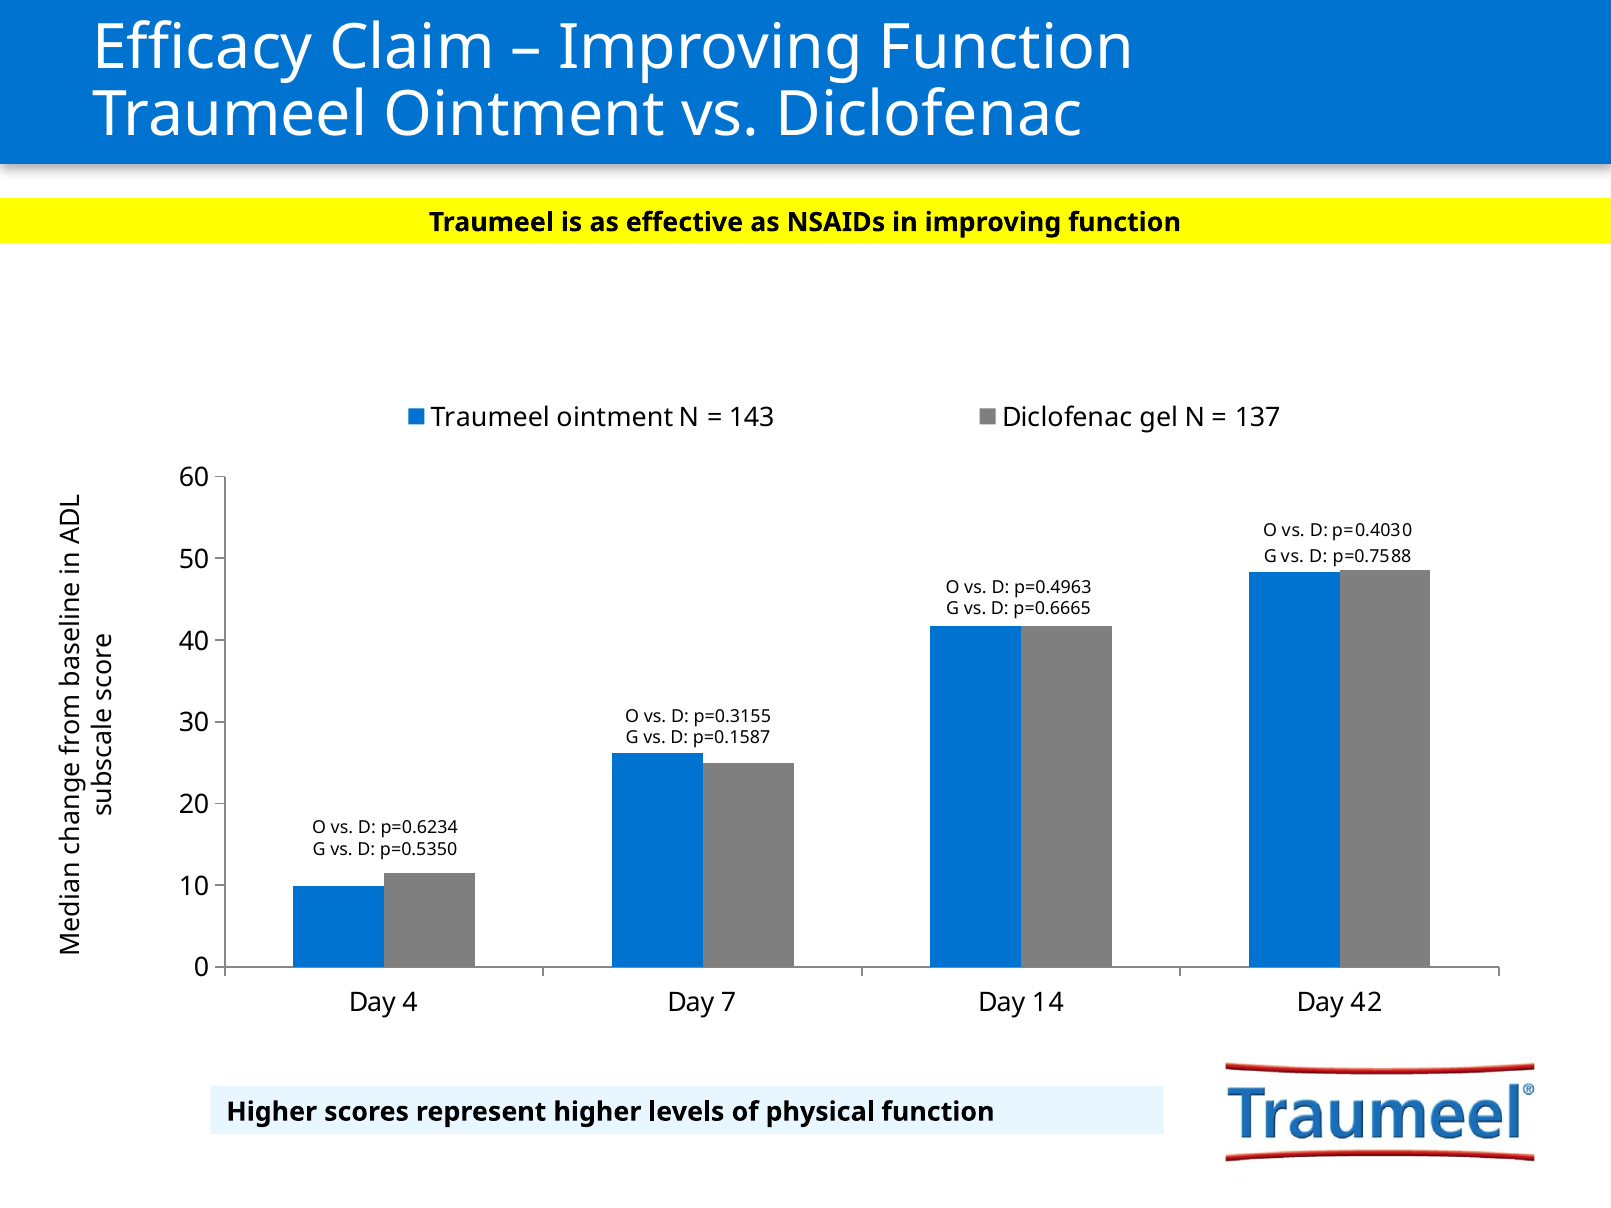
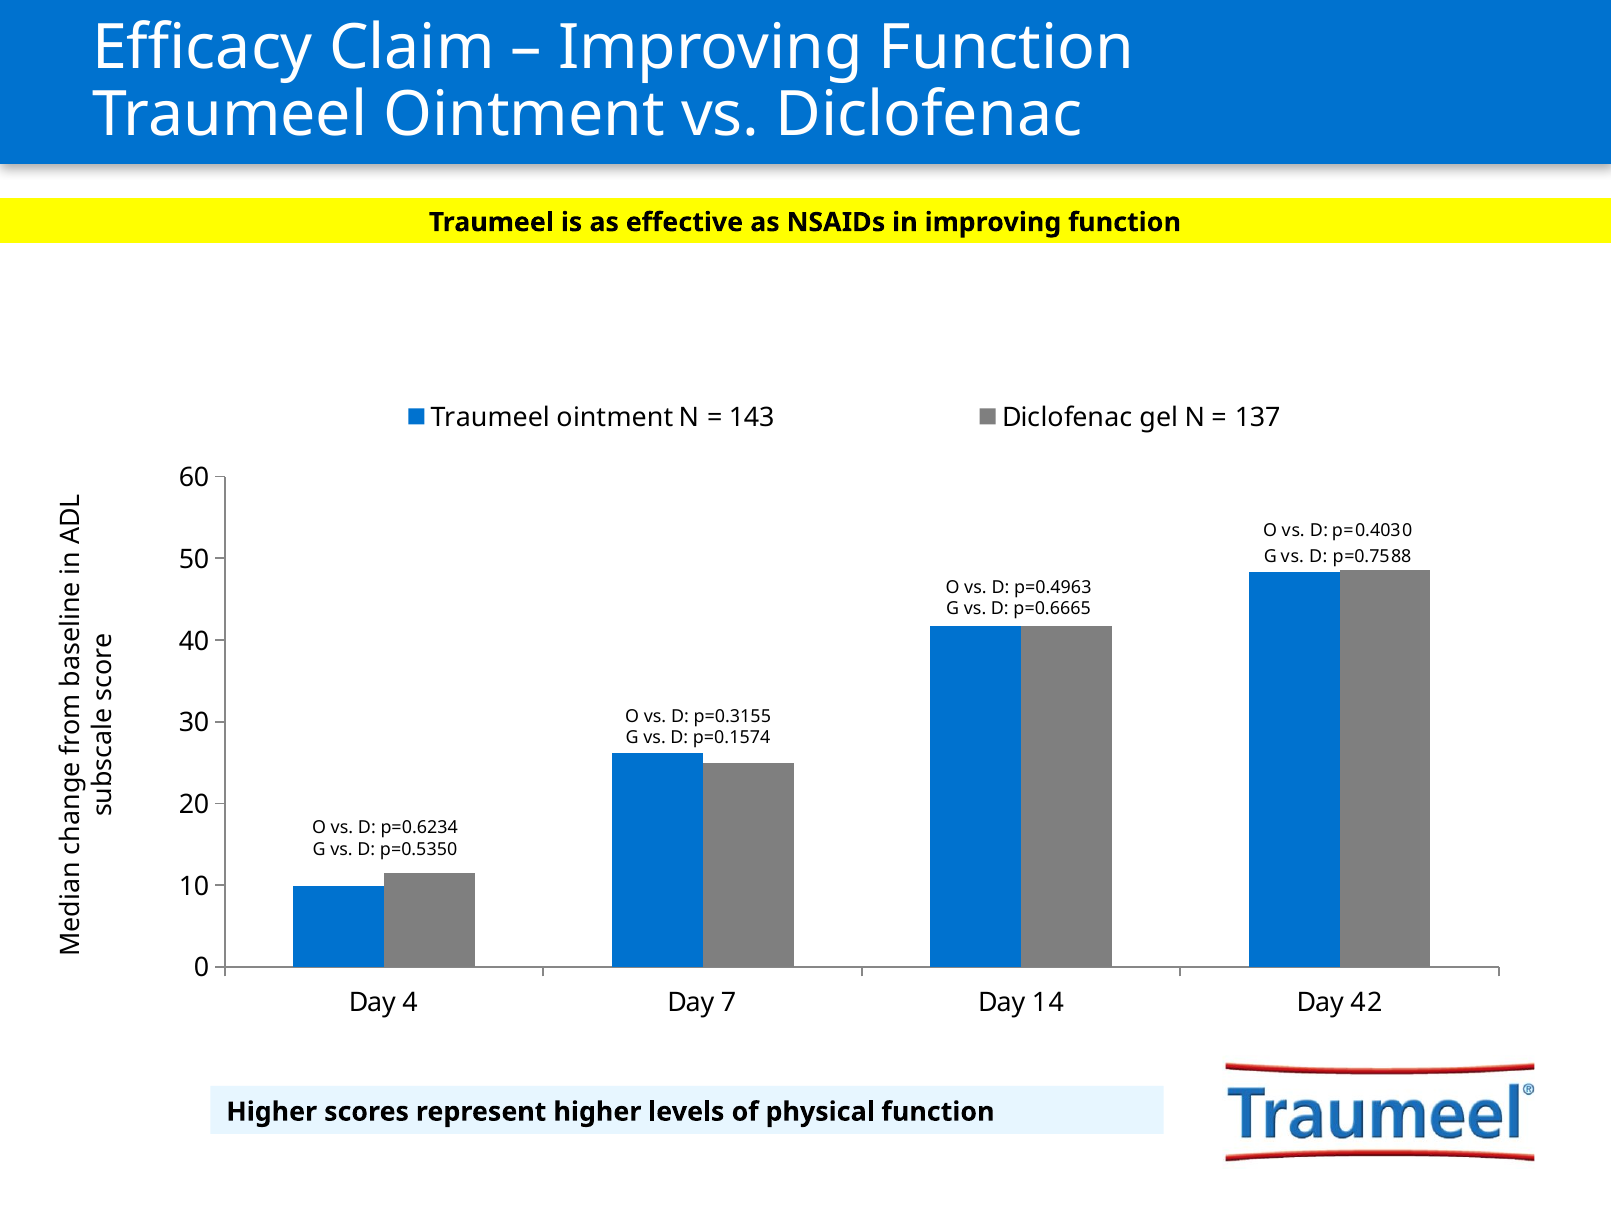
p=0.1587: p=0.1587 -> p=0.1574
